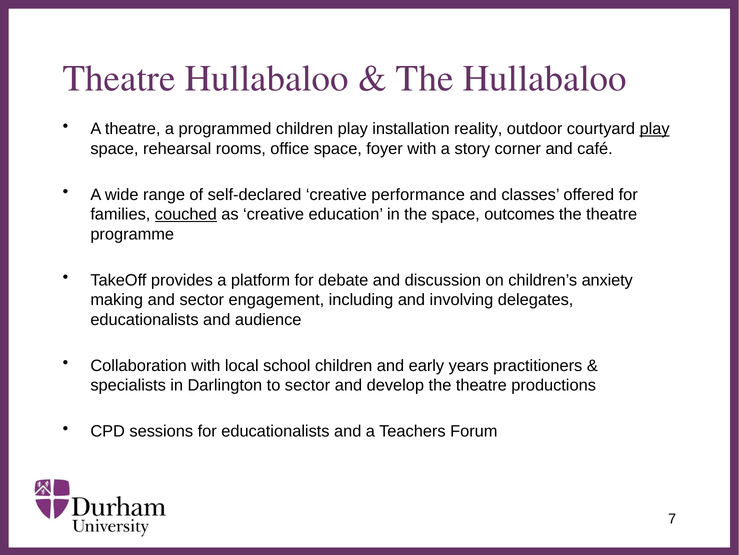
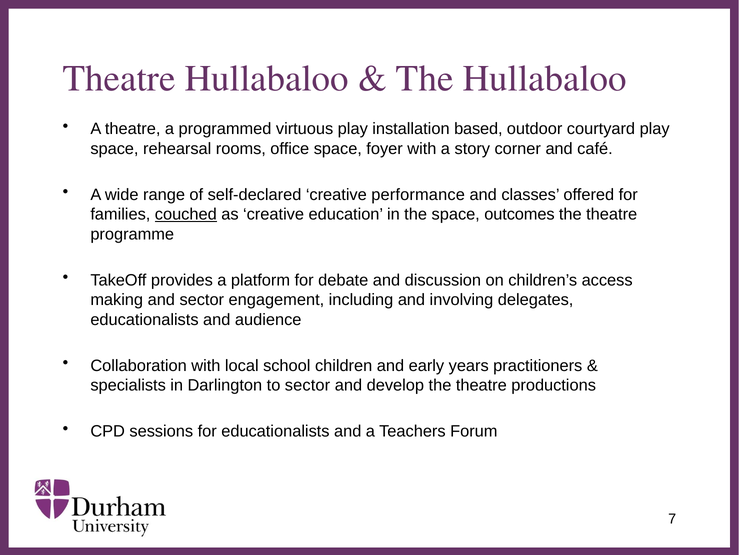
programmed children: children -> virtuous
reality: reality -> based
play at (655, 129) underline: present -> none
anxiety: anxiety -> access
